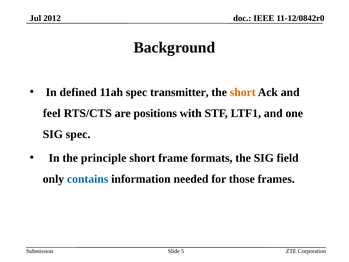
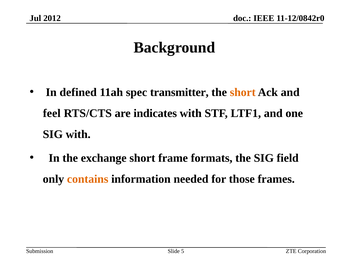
positions: positions -> indicates
SIG spec: spec -> with
principle: principle -> exchange
contains colour: blue -> orange
